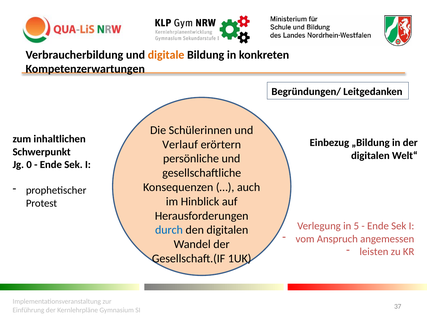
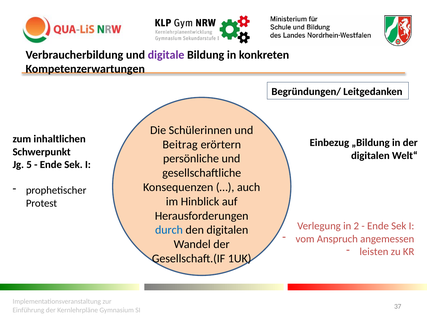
digitale colour: orange -> purple
Verlauf: Verlauf -> Beitrag
0: 0 -> 5
5: 5 -> 2
